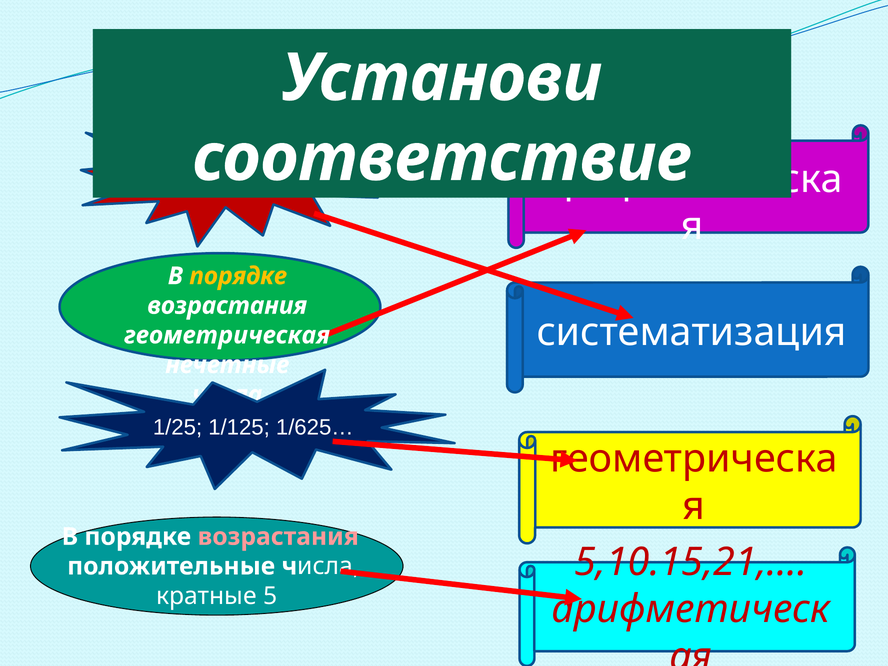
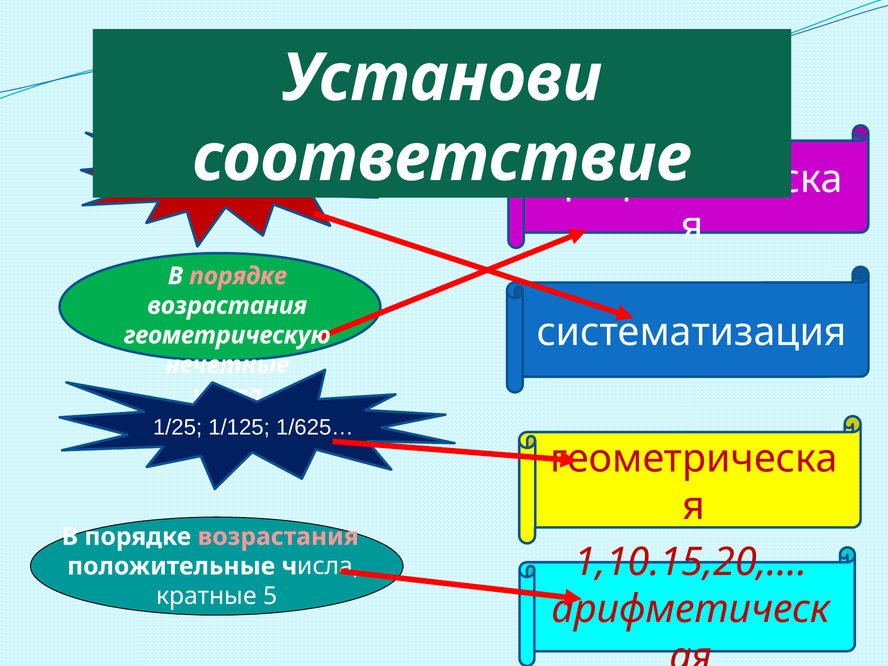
порядке at (238, 276) colour: yellow -> pink
геометрическая: геометрическая -> геометрическую
5,10.15,21,…: 5,10.15,21,… -> 1,10.15,20,…
